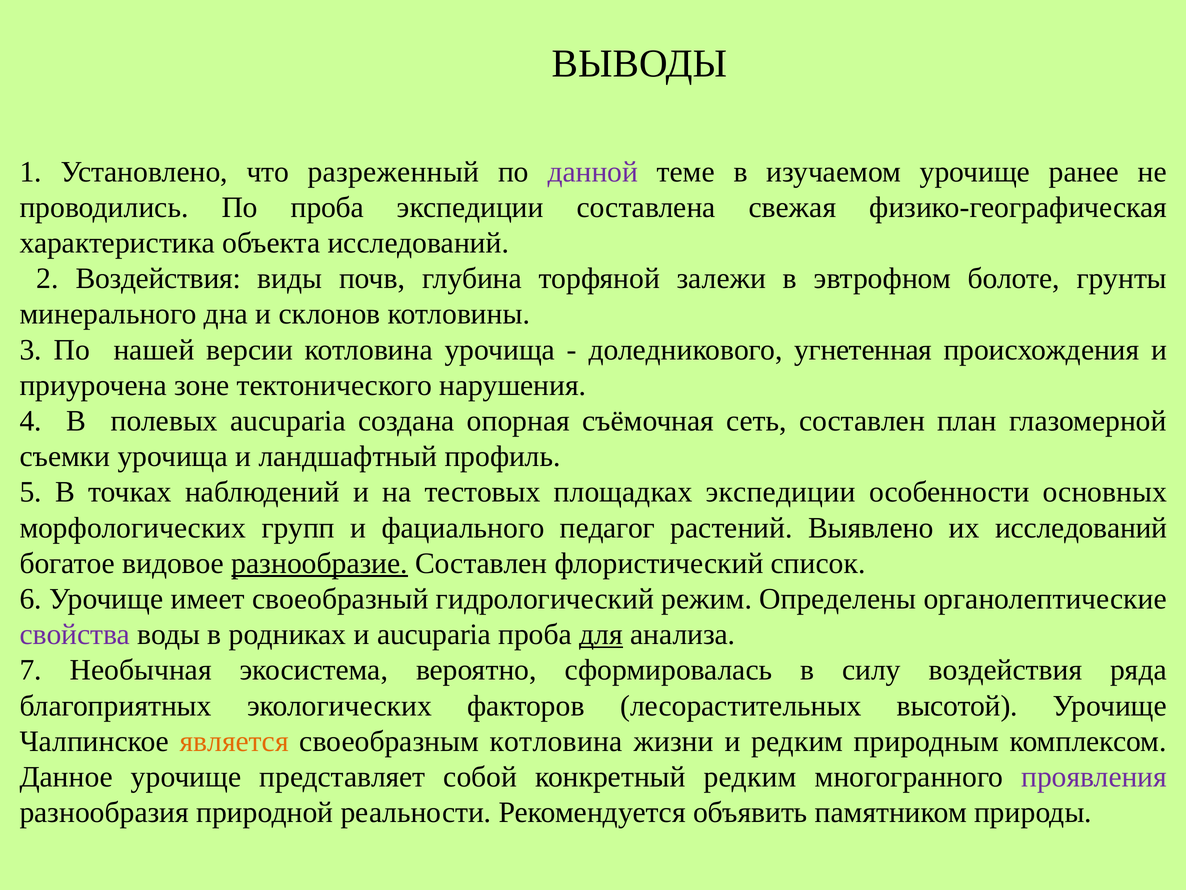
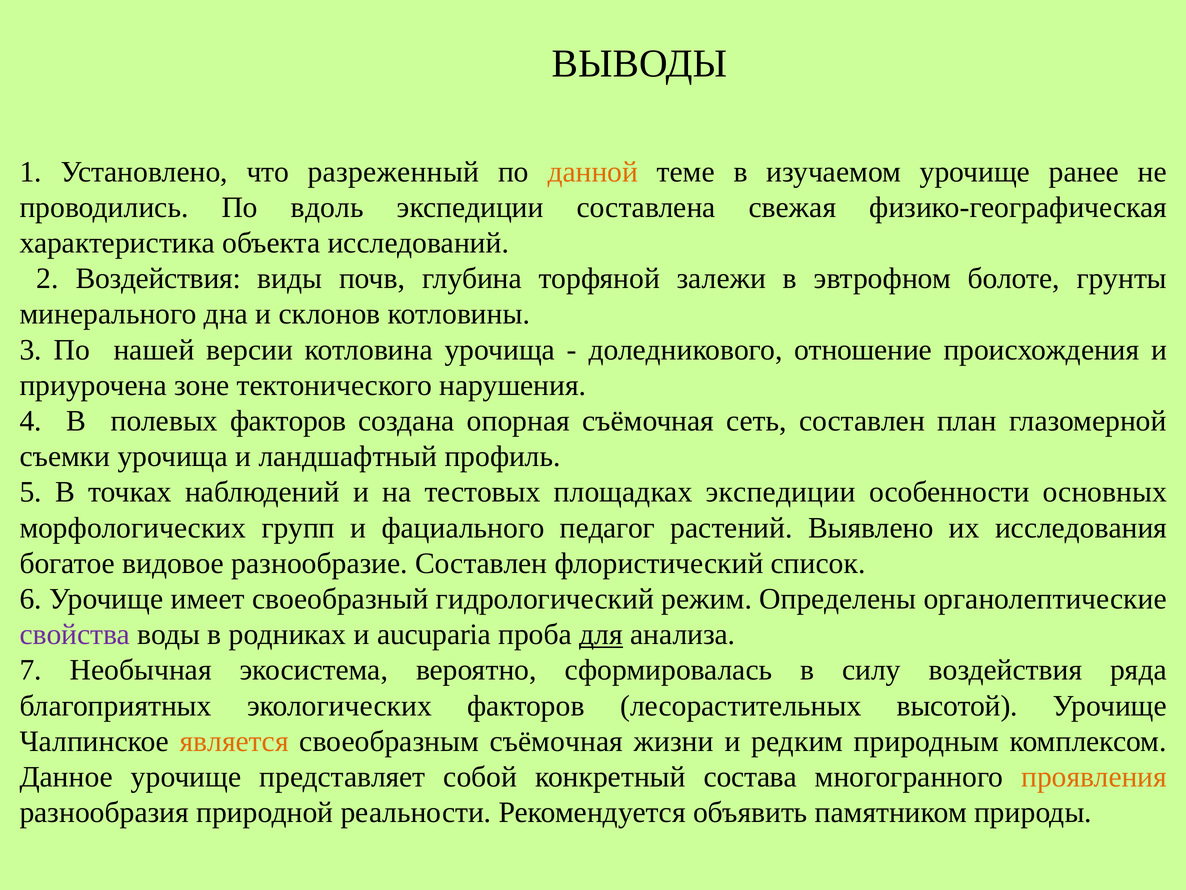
данной colour: purple -> orange
По проба: проба -> вдоль
угнетенная: угнетенная -> отношение
полевых aucuparia: aucuparia -> факторов
их исследований: исследований -> исследования
разнообразие underline: present -> none
своеобразным котловина: котловина -> съёмочная
конкретный редким: редким -> состава
проявления colour: purple -> orange
